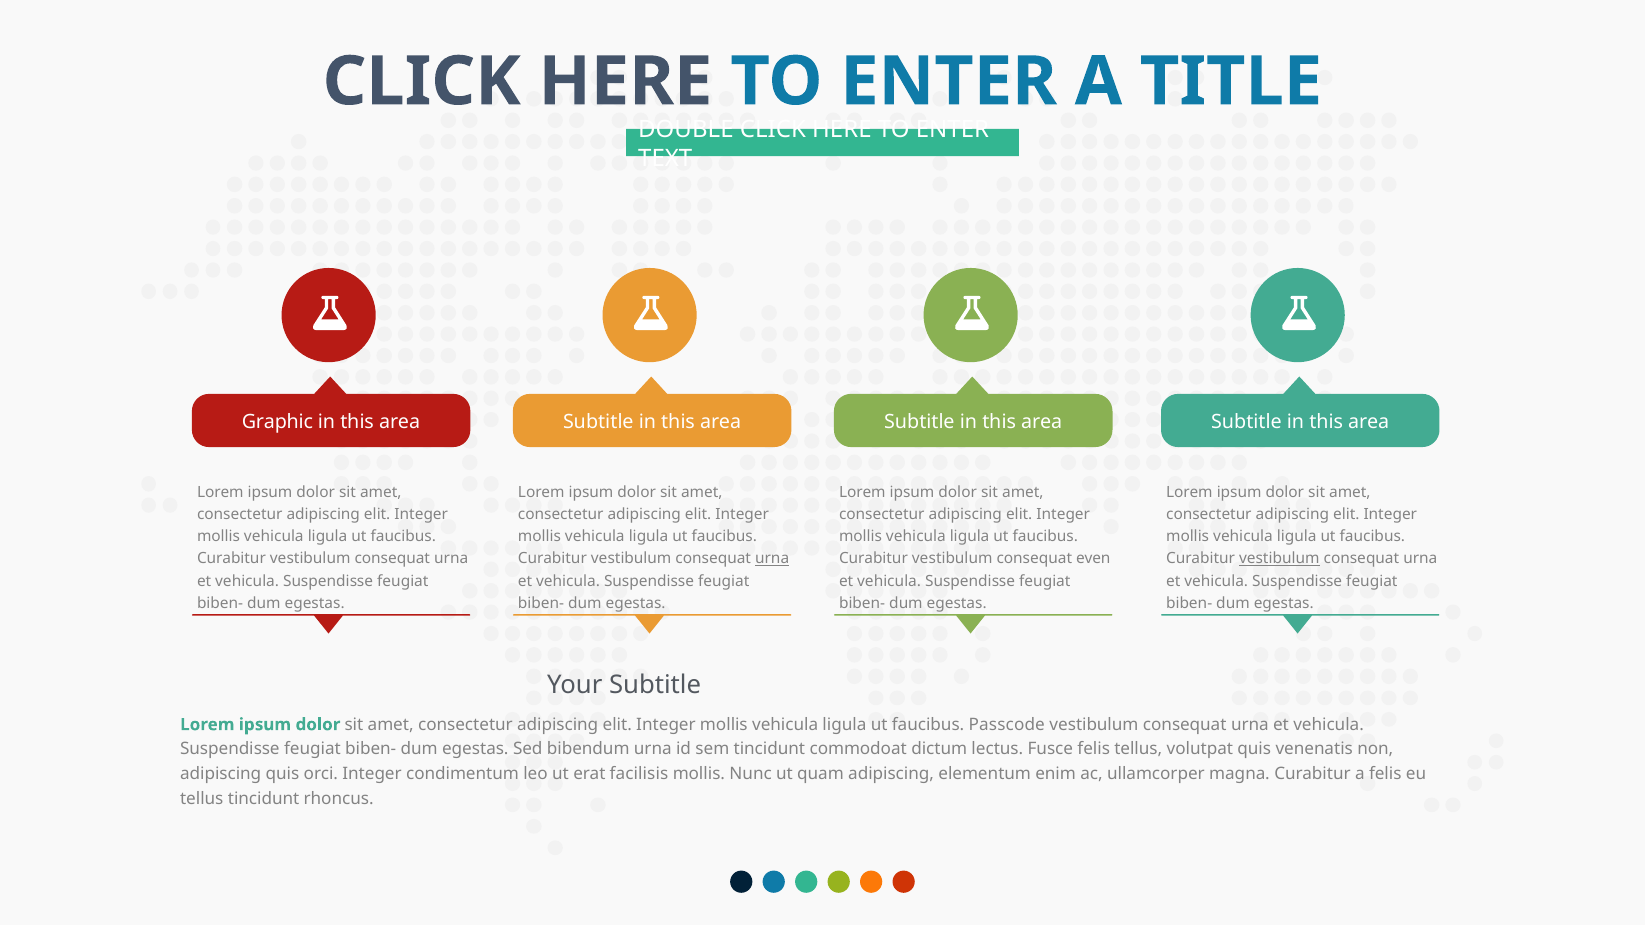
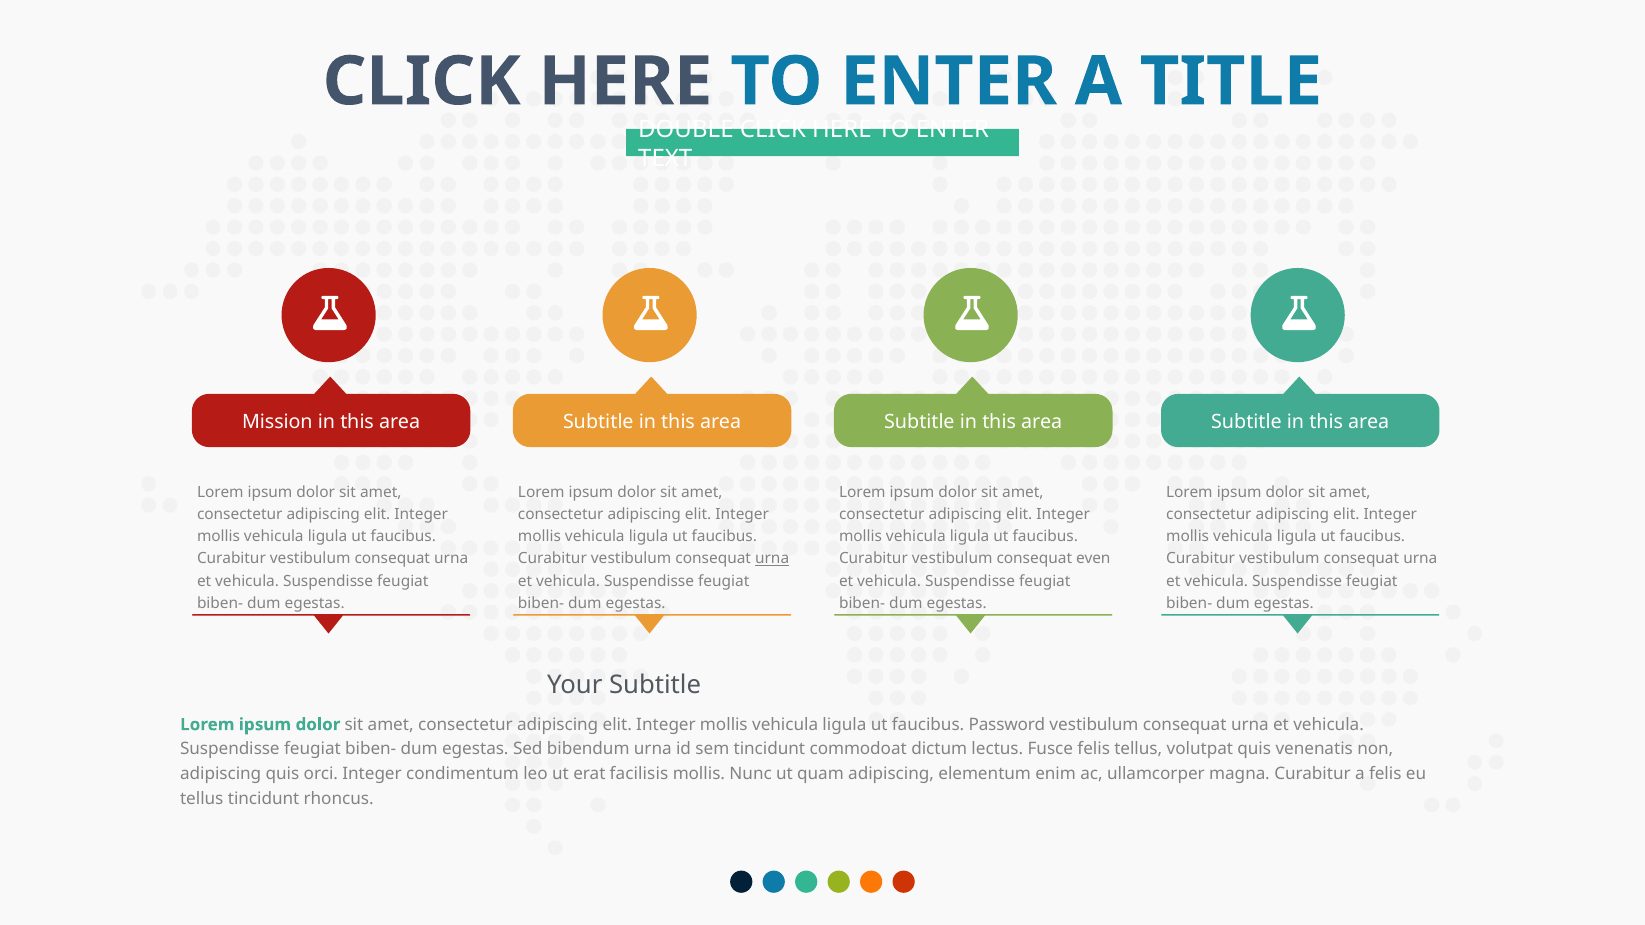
Graphic: Graphic -> Mission
vestibulum at (1279, 559) underline: present -> none
Passcode: Passcode -> Password
